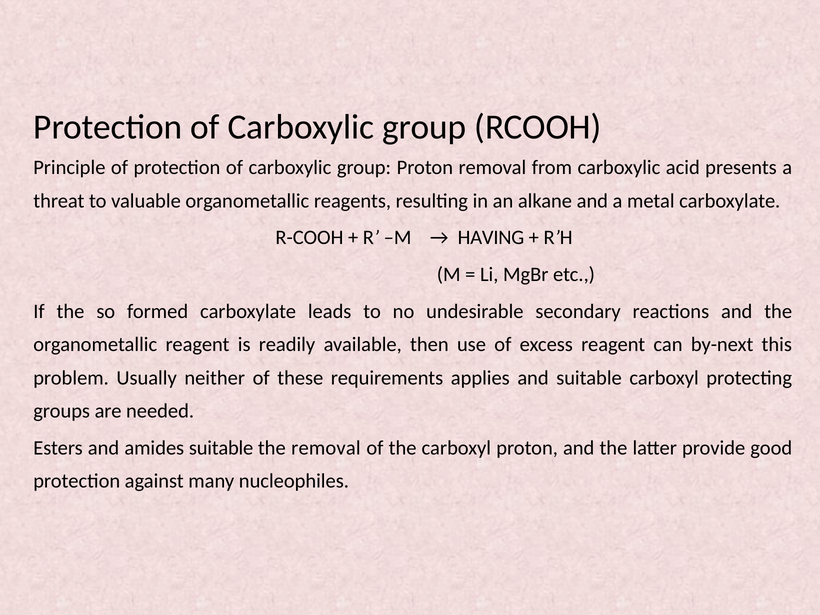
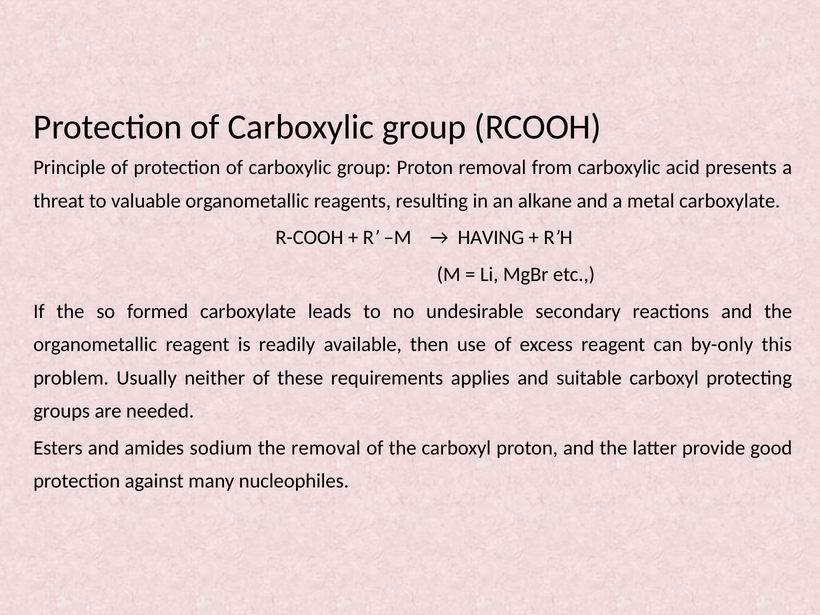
by-next: by-next -> by-only
amides suitable: suitable -> sodium
